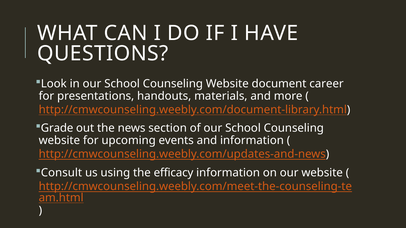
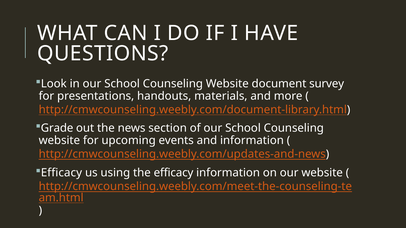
career: career -> survey
Consult at (61, 173): Consult -> Efficacy
